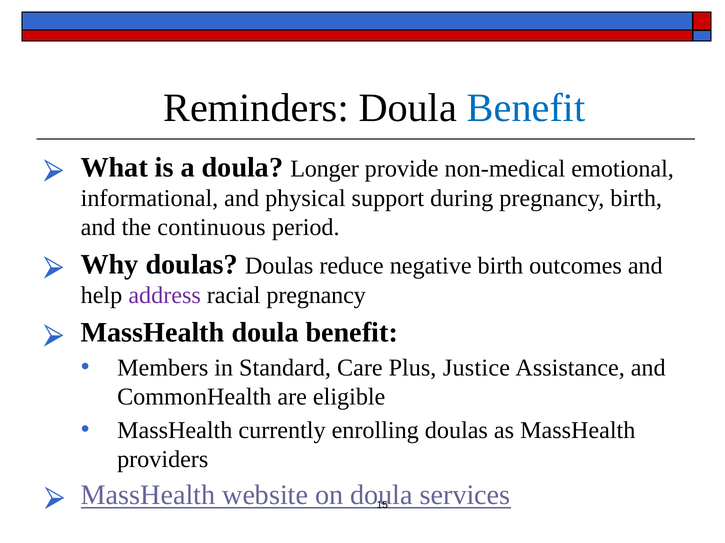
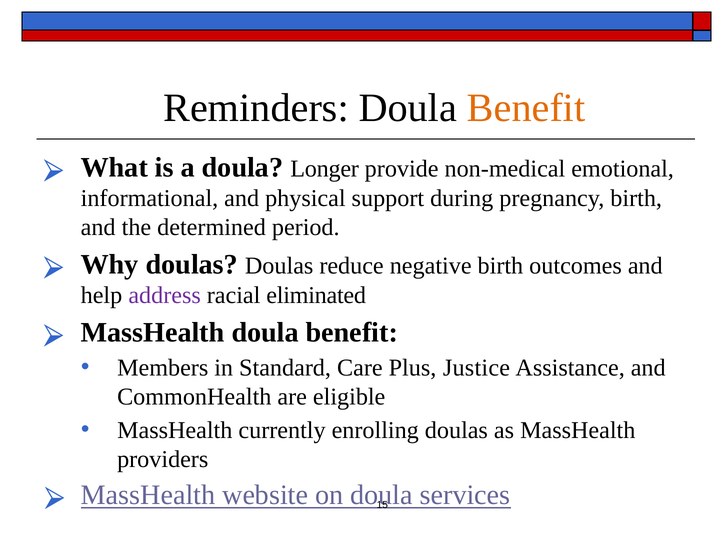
Benefit at (526, 108) colour: blue -> orange
continuous: continuous -> determined
racial pregnancy: pregnancy -> eliminated
